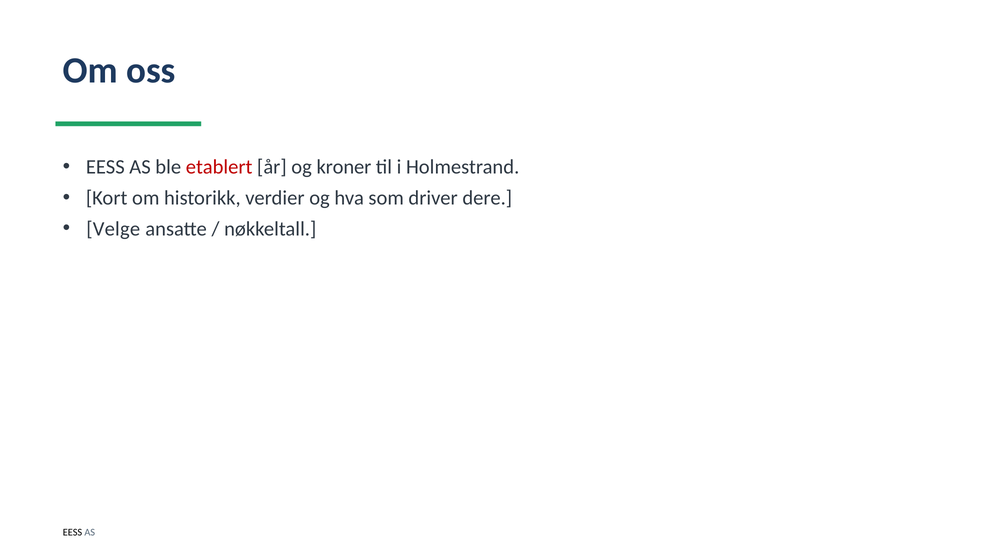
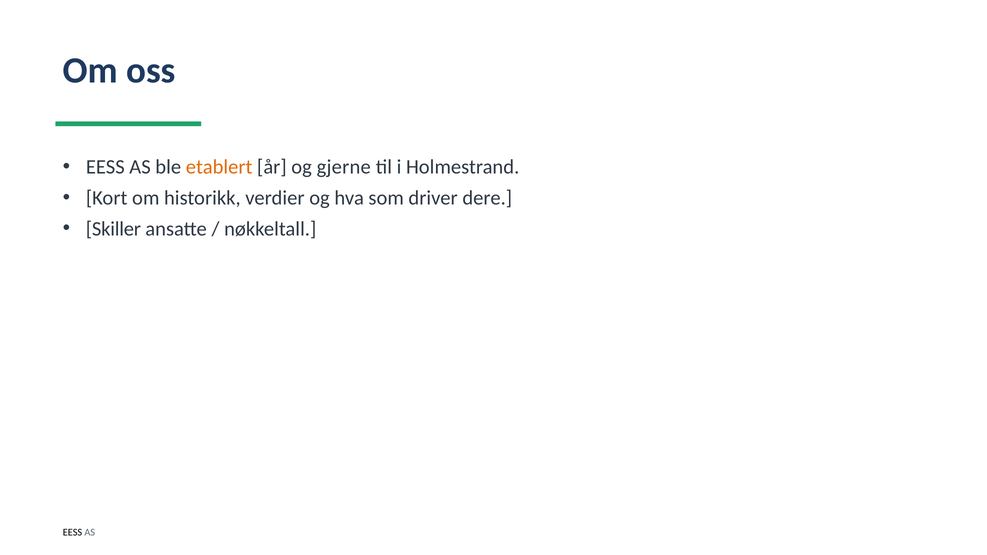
etablert colour: red -> orange
kroner: kroner -> gjerne
Velge: Velge -> Skiller
